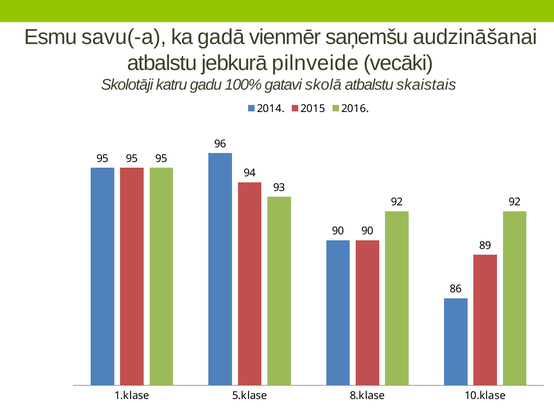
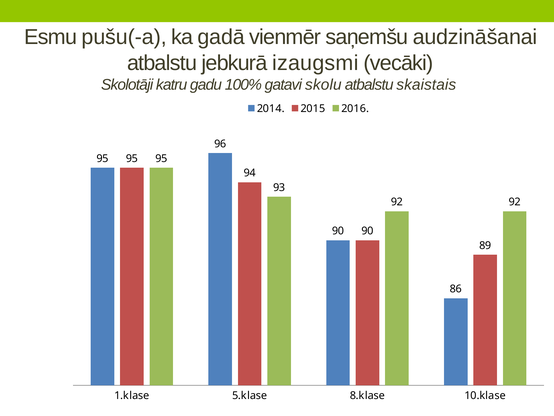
savu(-a: savu(-a -> pušu(-a
pilnveide: pilnveide -> izaugsmi
skolā: skolā -> skolu
